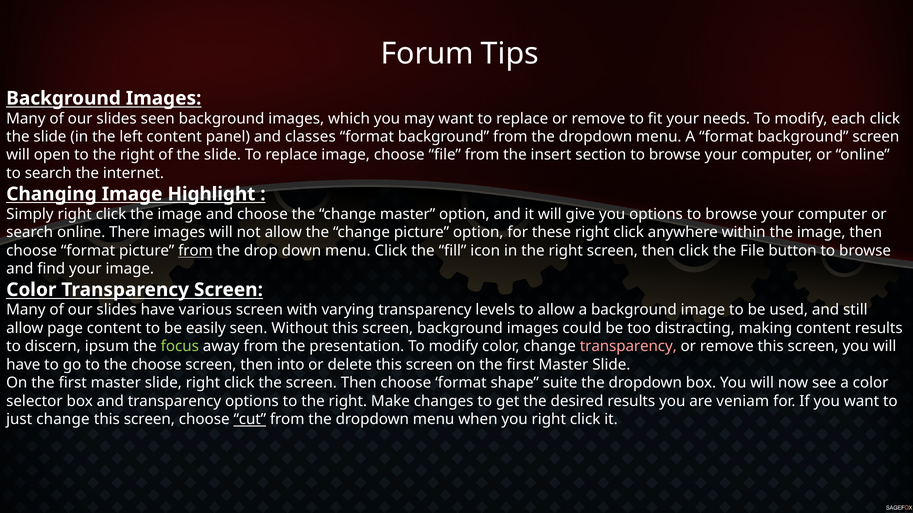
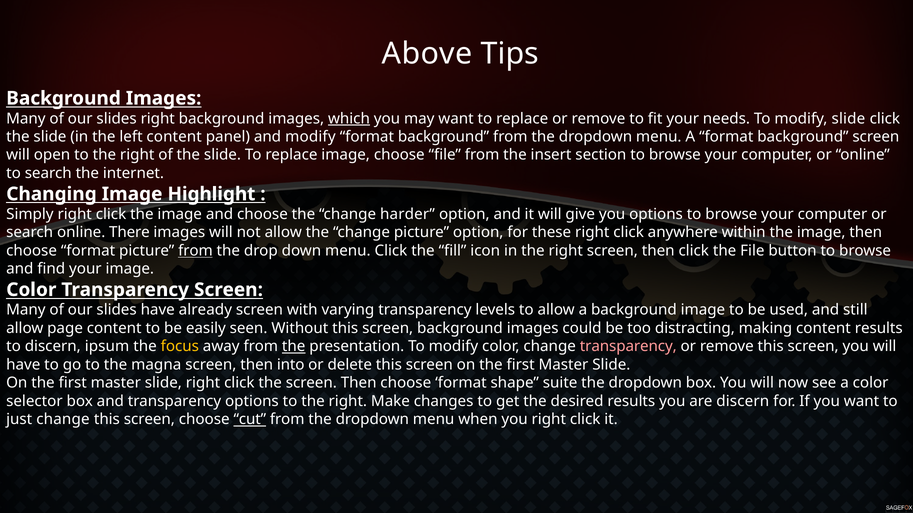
Forum: Forum -> Above
slides seen: seen -> right
which underline: none -> present
modify each: each -> slide
and classes: classes -> modify
change master: master -> harder
various: various -> already
focus colour: light green -> yellow
the at (294, 347) underline: none -> present
the choose: choose -> magna
are veniam: veniam -> discern
